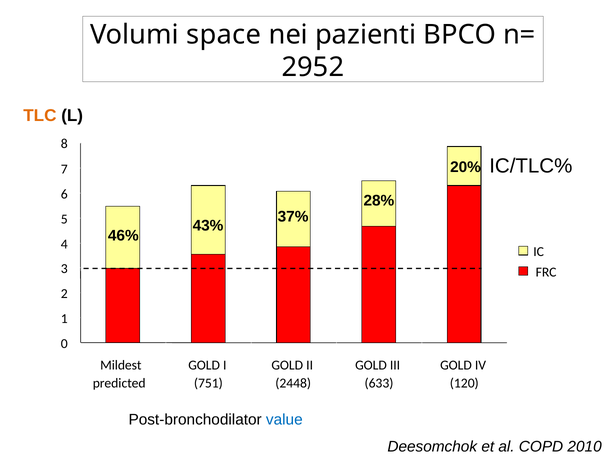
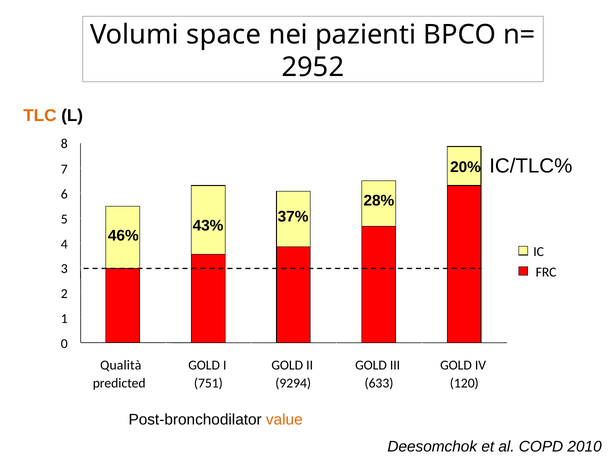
Mildest: Mildest -> Qualità
2448: 2448 -> 9294
value colour: blue -> orange
